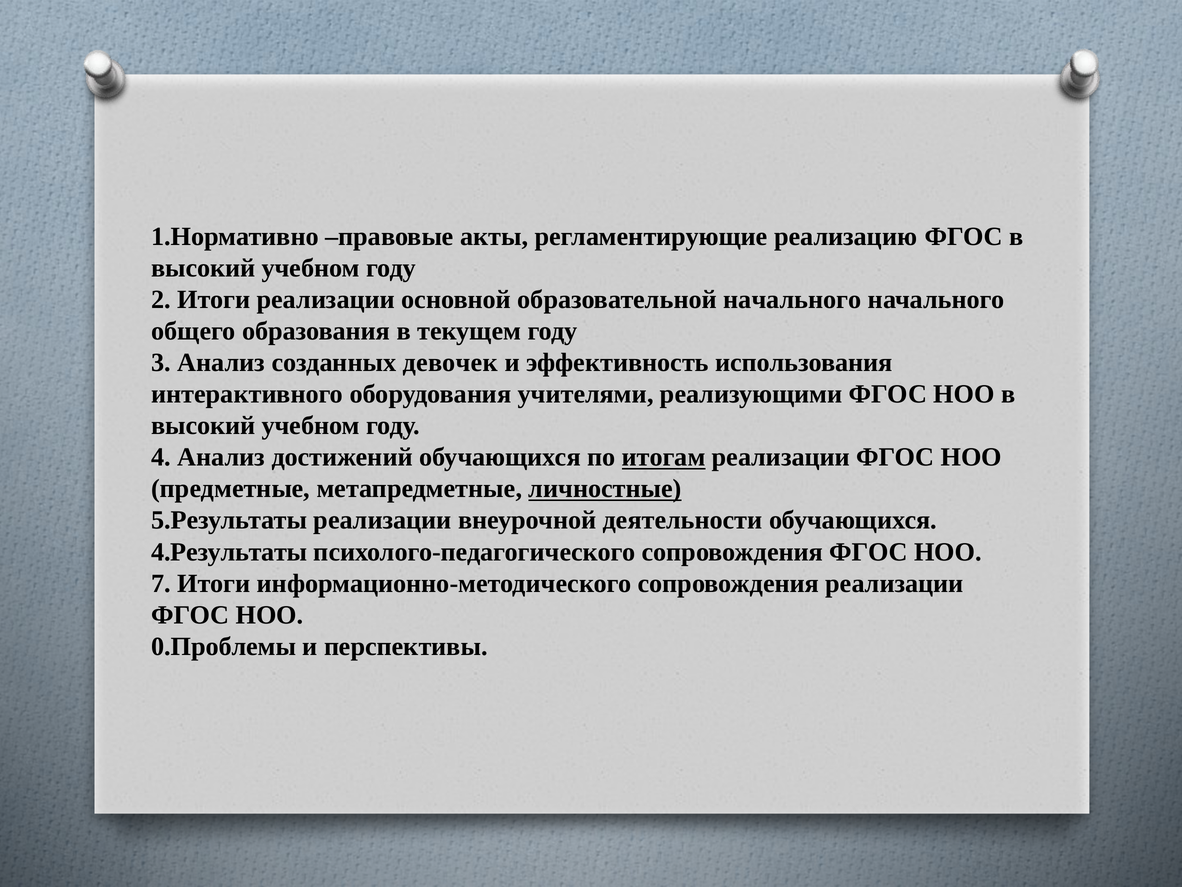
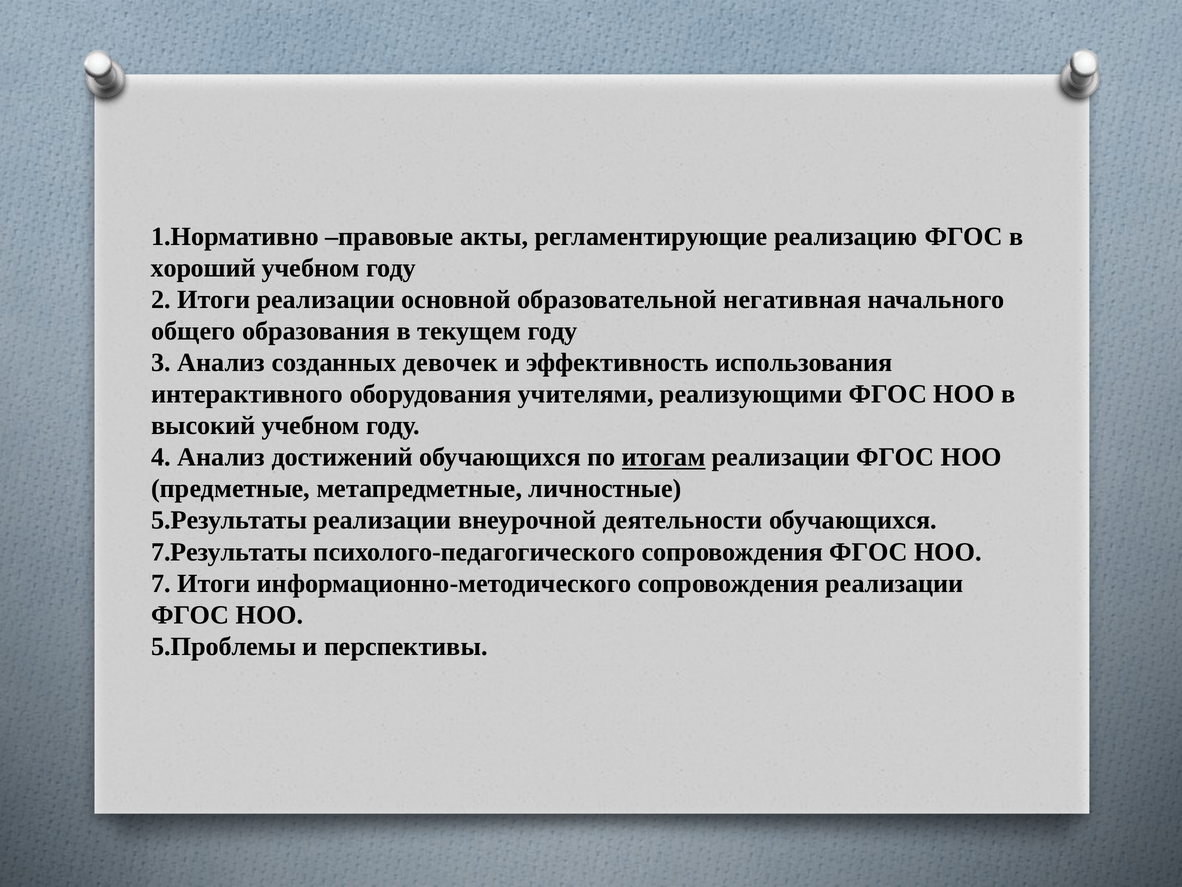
высокий at (203, 268): высокий -> хороший
образовательной начального: начального -> негативная
личностные underline: present -> none
4.Результаты: 4.Результаты -> 7.Результаты
0.Проблемы: 0.Проблемы -> 5.Проблемы
